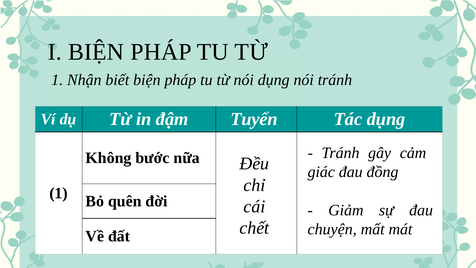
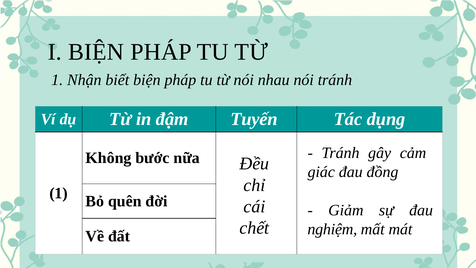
nói dụng: dụng -> nhau
chuyện: chuyện -> nghiệm
